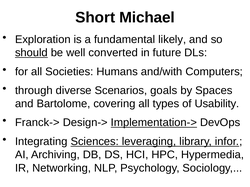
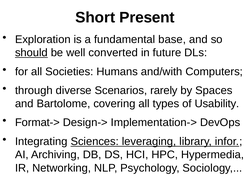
Michael: Michael -> Present
likely: likely -> base
goals: goals -> rarely
Franck->: Franck-> -> Format->
Implementation-> underline: present -> none
